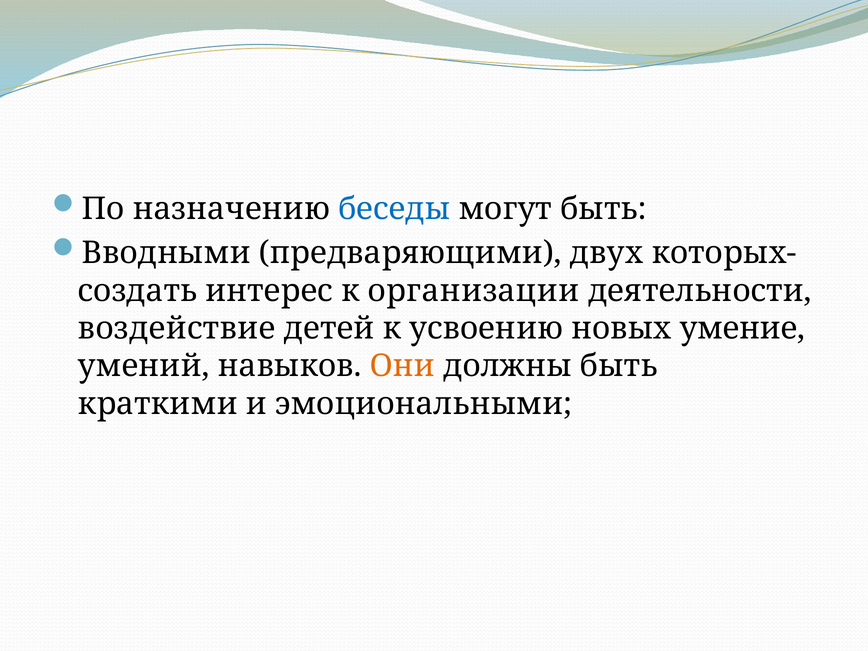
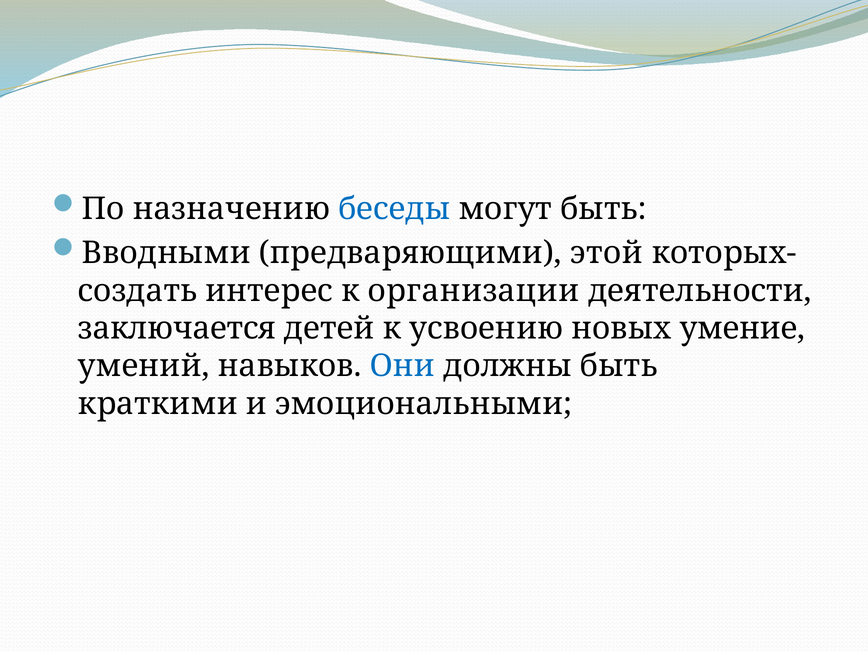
двух: двух -> этой
воздействие: воздействие -> заключается
Они colour: orange -> blue
